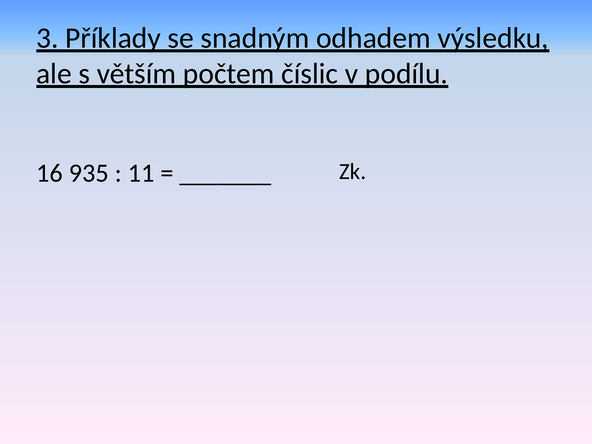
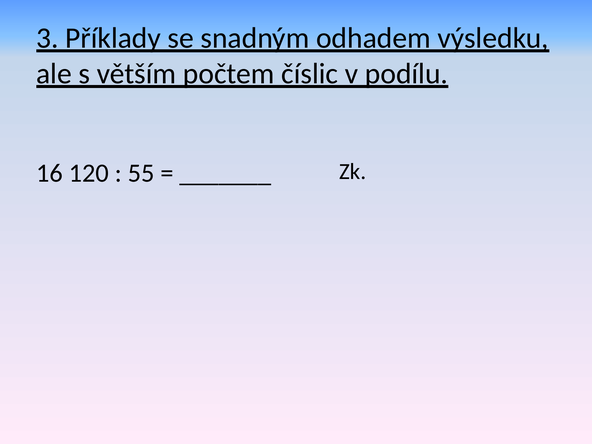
935: 935 -> 120
11: 11 -> 55
